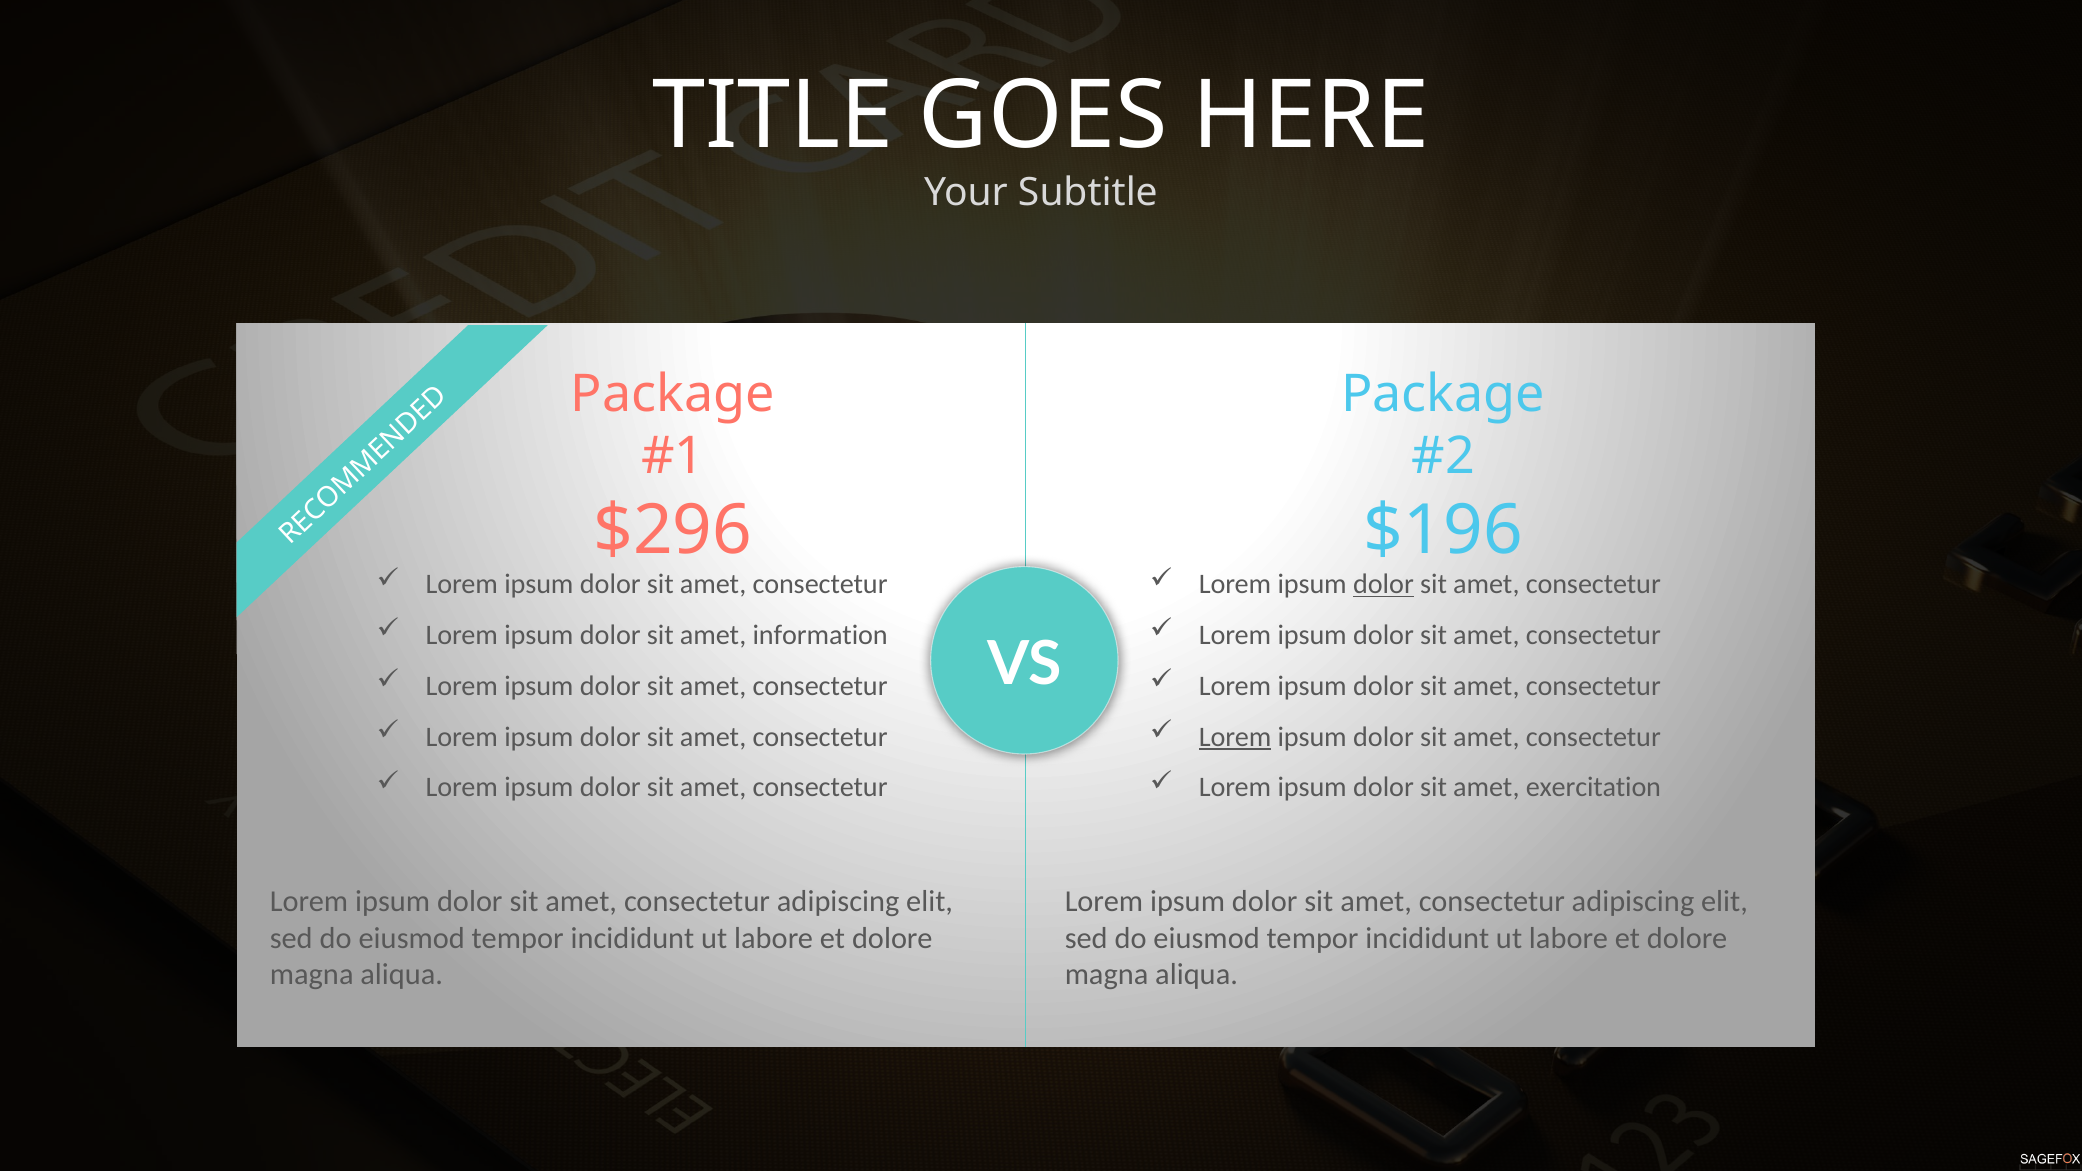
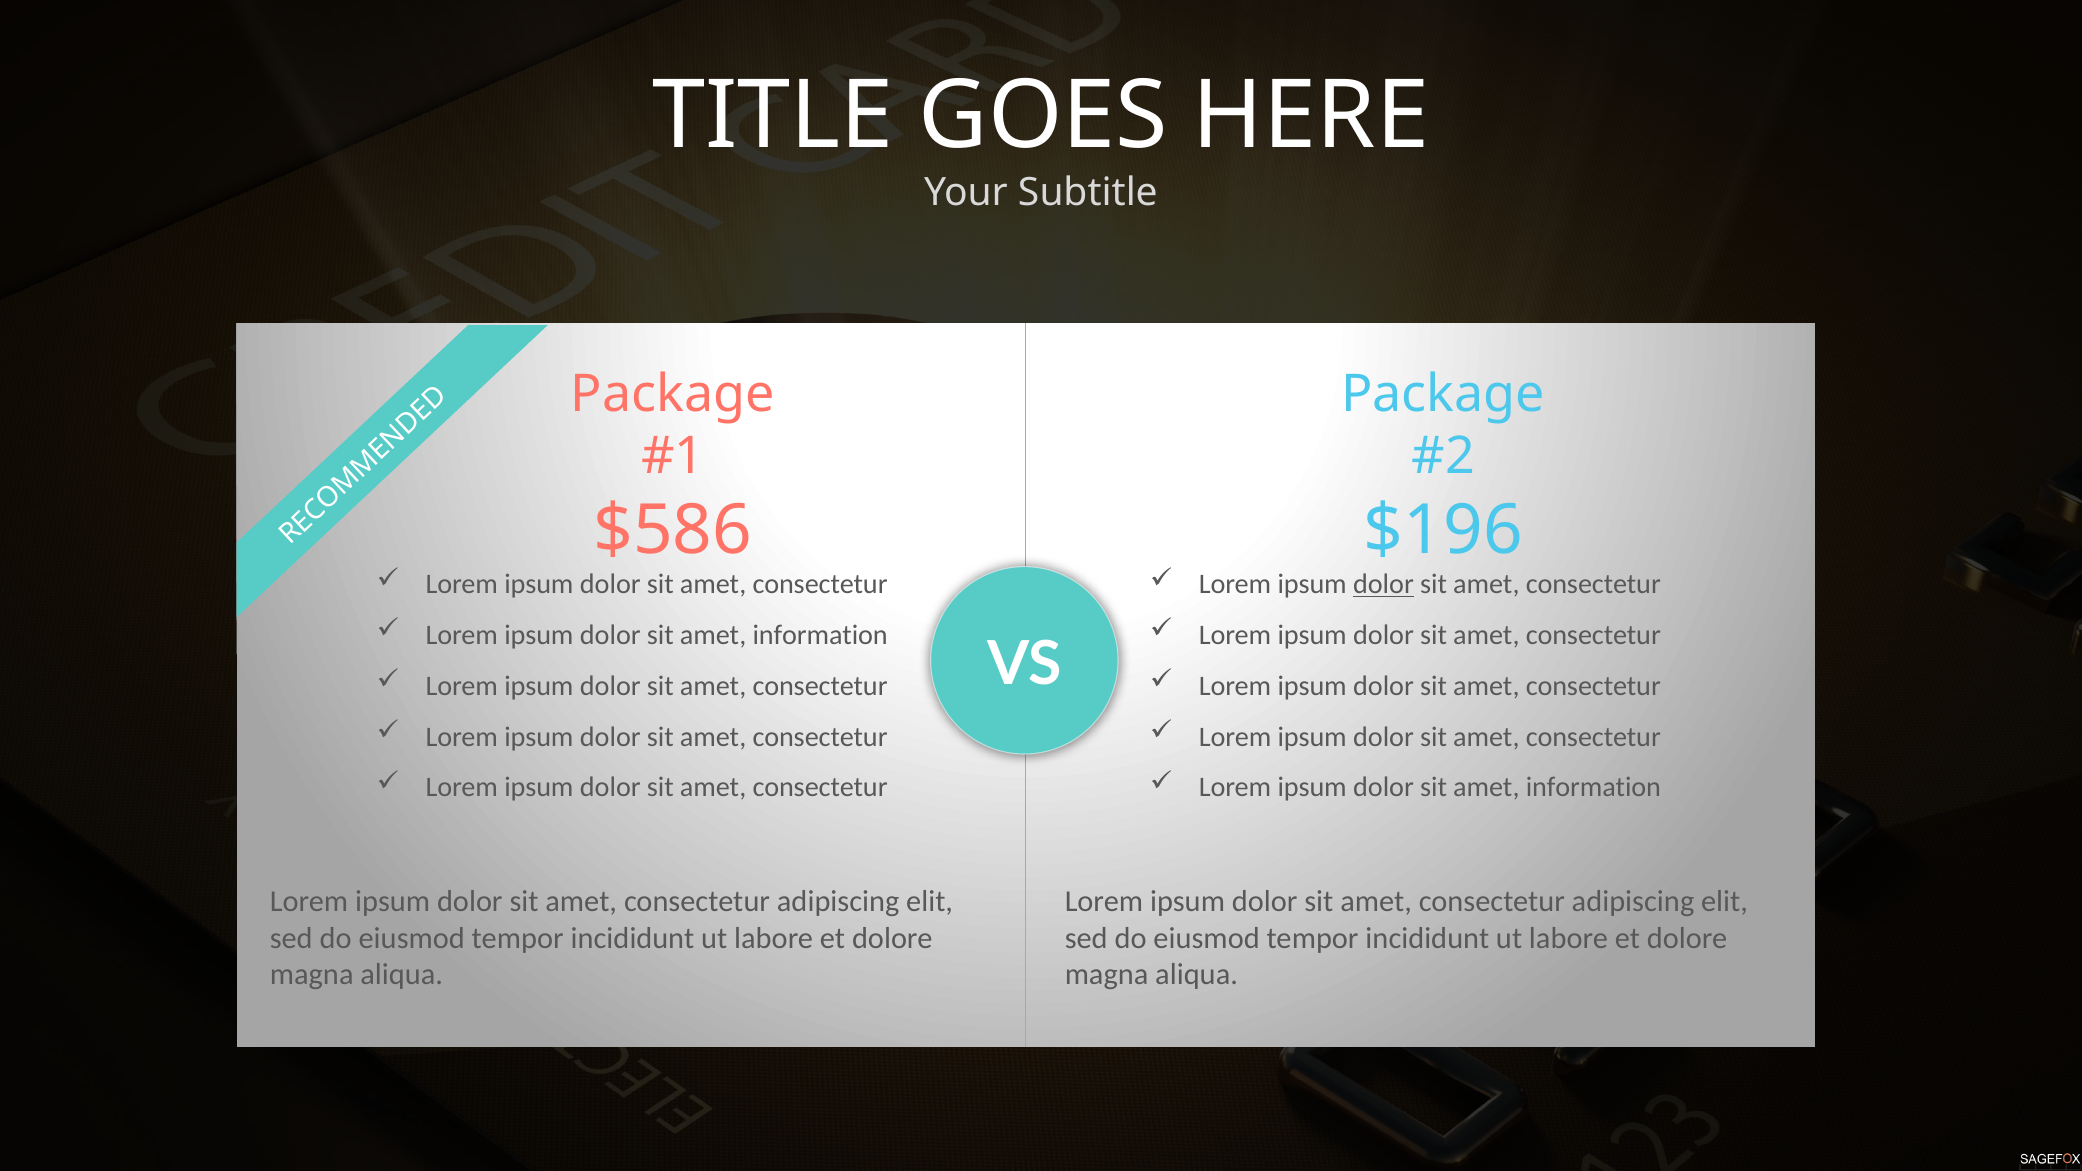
$296: $296 -> $586
Lorem at (1235, 737) underline: present -> none
exercitation at (1593, 788): exercitation -> information
